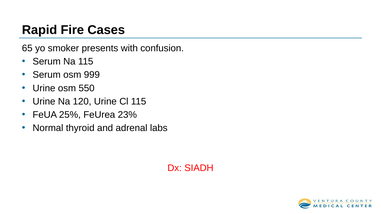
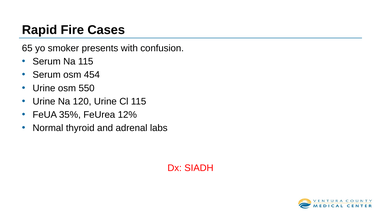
999: 999 -> 454
25%: 25% -> 35%
23%: 23% -> 12%
